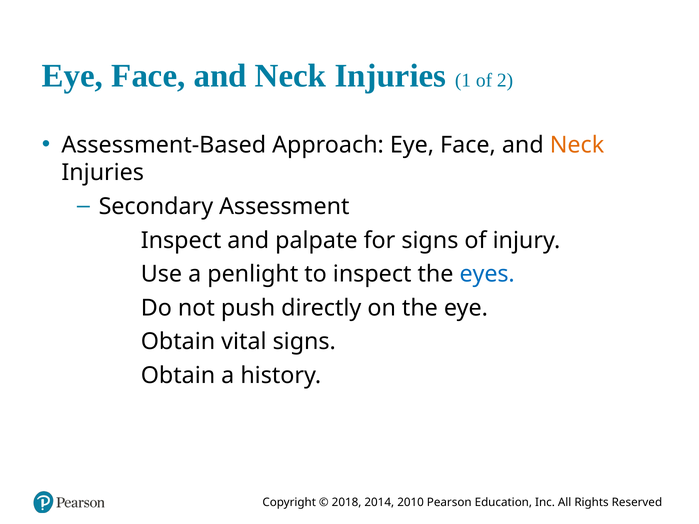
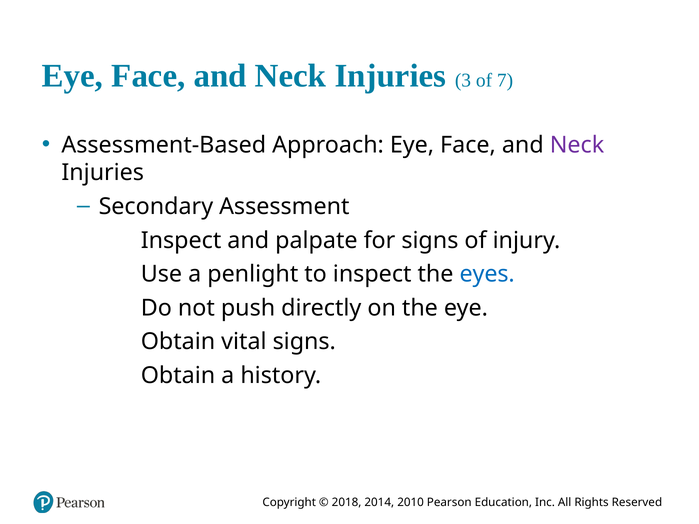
1: 1 -> 3
2: 2 -> 7
Neck at (577, 145) colour: orange -> purple
